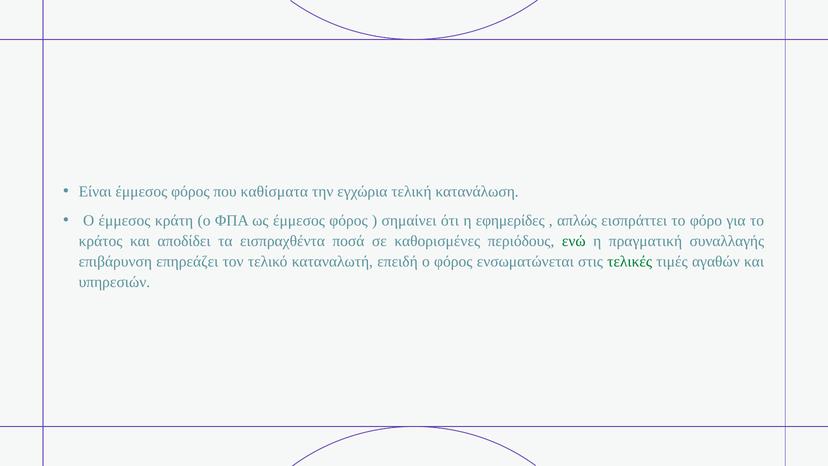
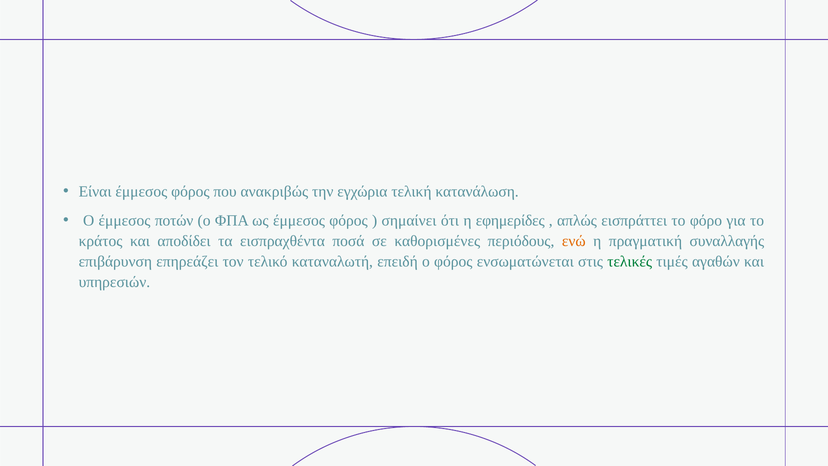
καθίσματα: καθίσματα -> ανακριβώς
κράτη: κράτη -> ποτών
ενώ colour: green -> orange
